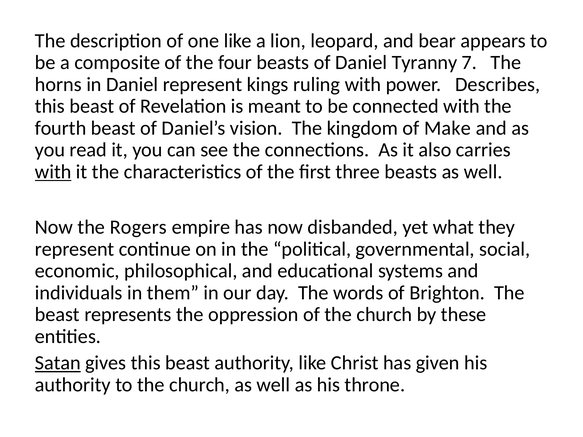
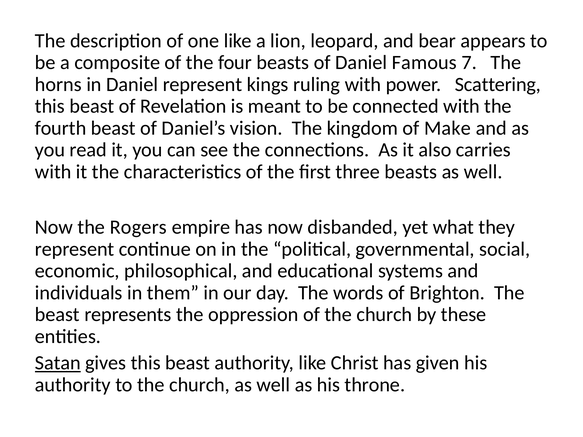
Tyranny: Tyranny -> Famous
Describes: Describes -> Scattering
with at (53, 172) underline: present -> none
